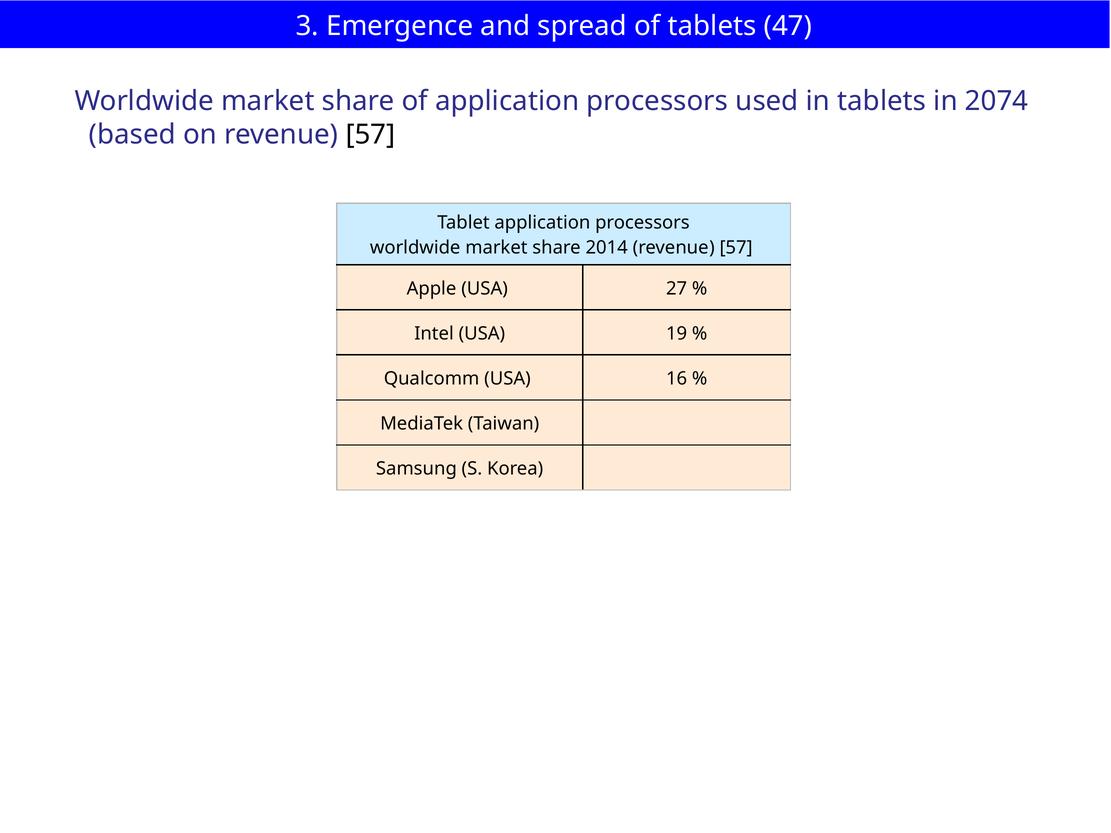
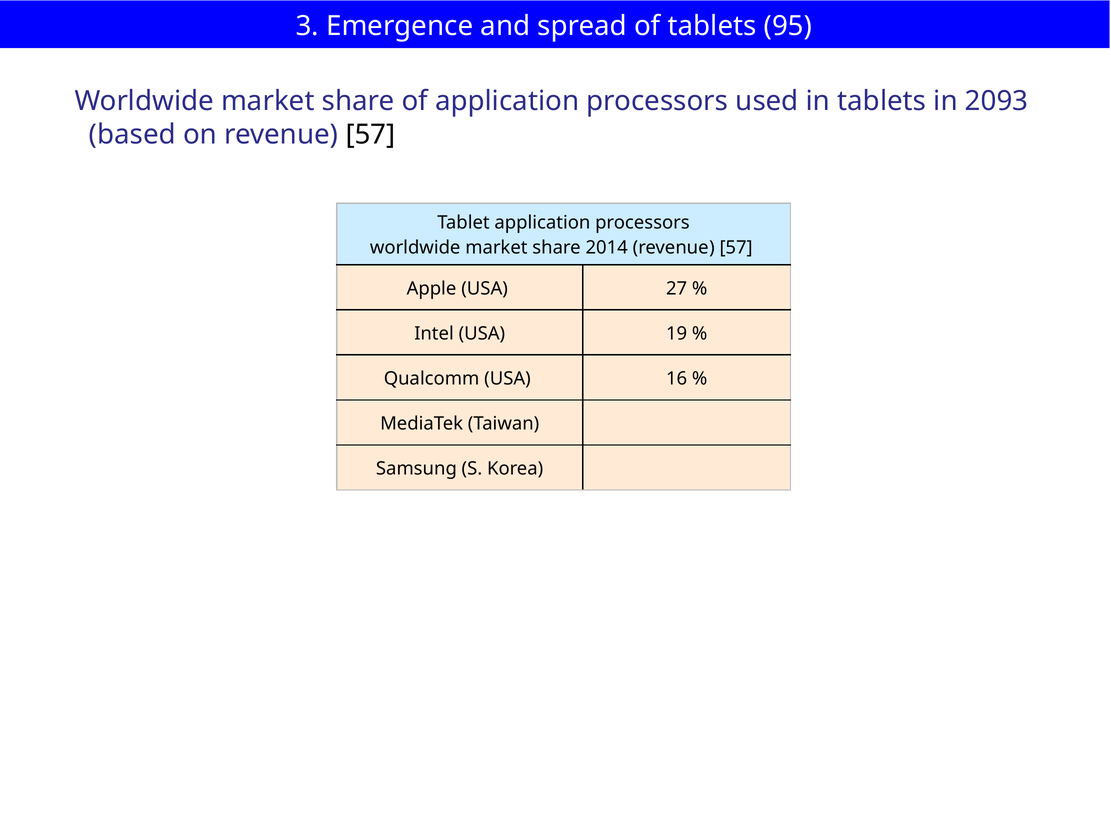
47: 47 -> 95
2074: 2074 -> 2093
